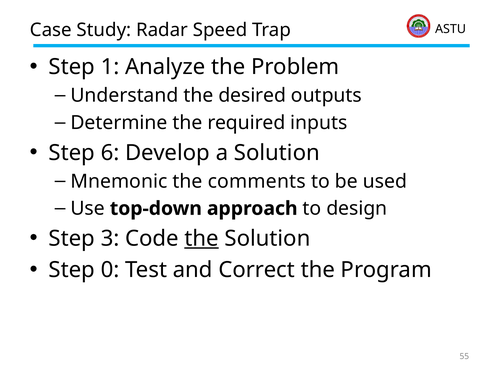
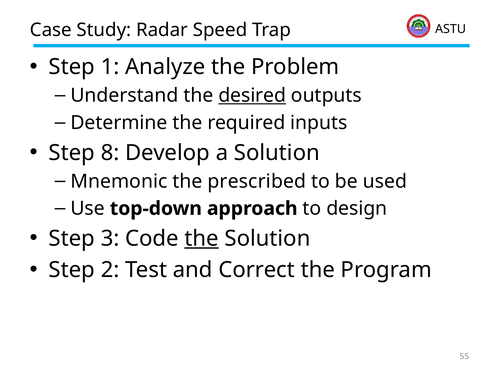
desired underline: none -> present
6: 6 -> 8
comments: comments -> prescribed
0: 0 -> 2
